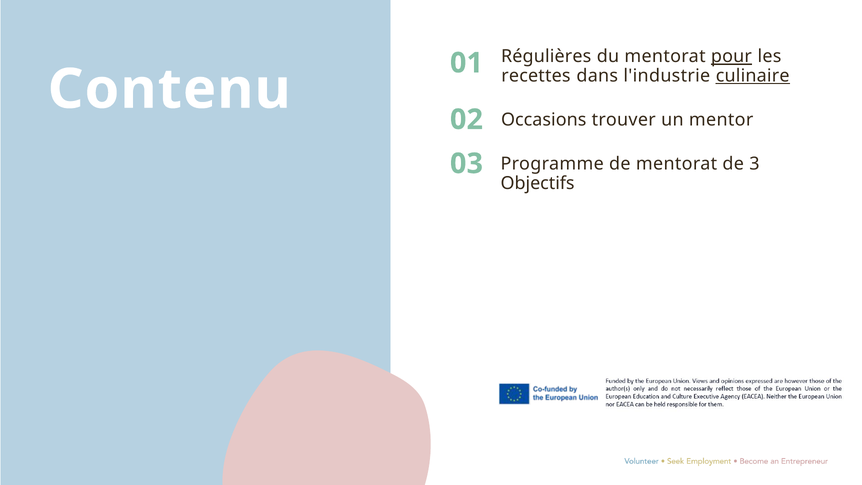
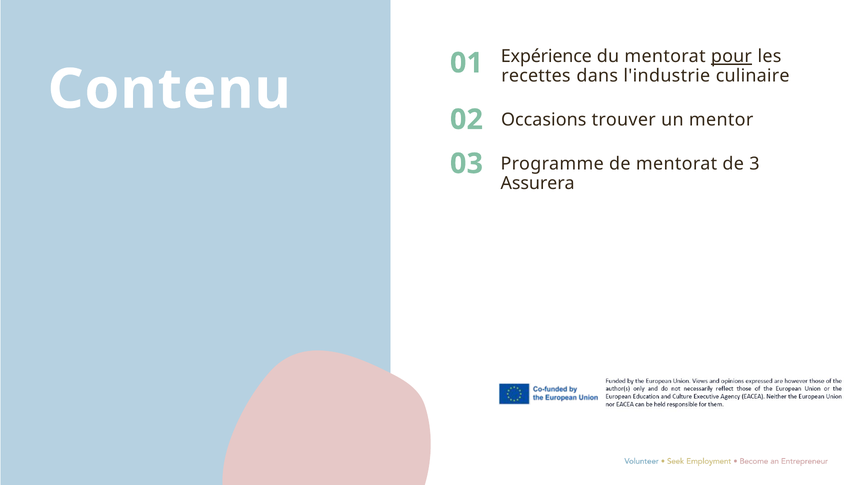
Régulières: Régulières -> Expérience
culinaire underline: present -> none
Objectifs: Objectifs -> Assurera
